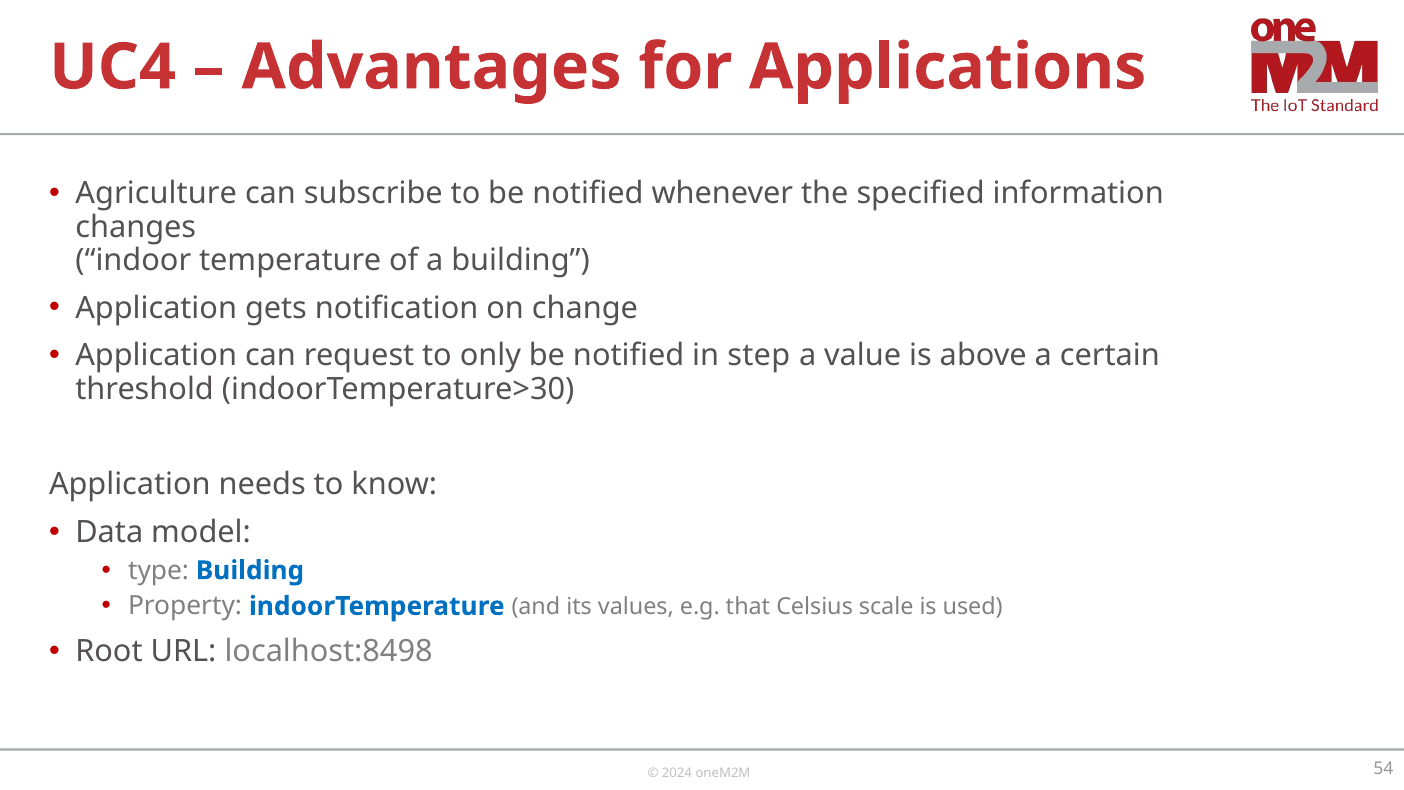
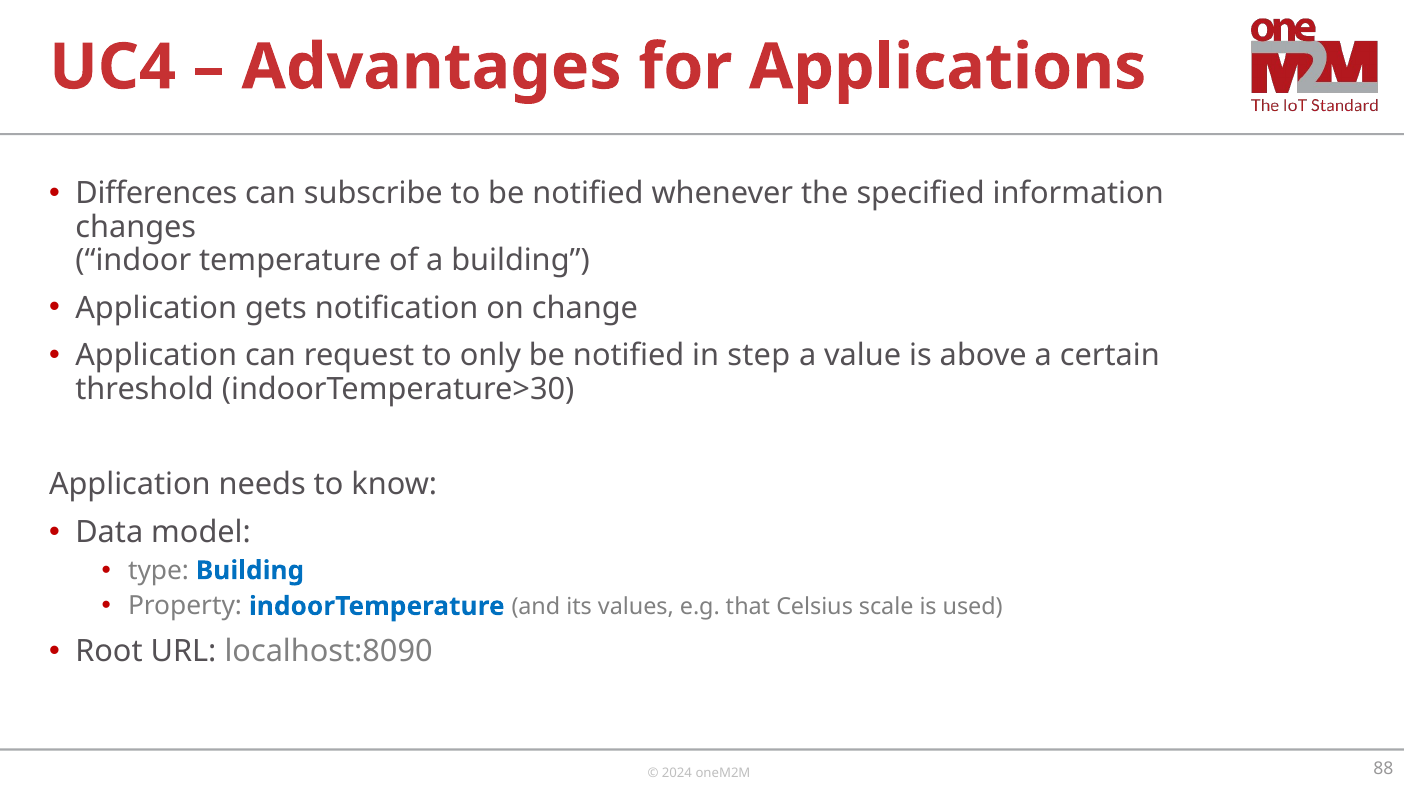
Agriculture: Agriculture -> Differences
localhost:8498: localhost:8498 -> localhost:8090
54: 54 -> 88
